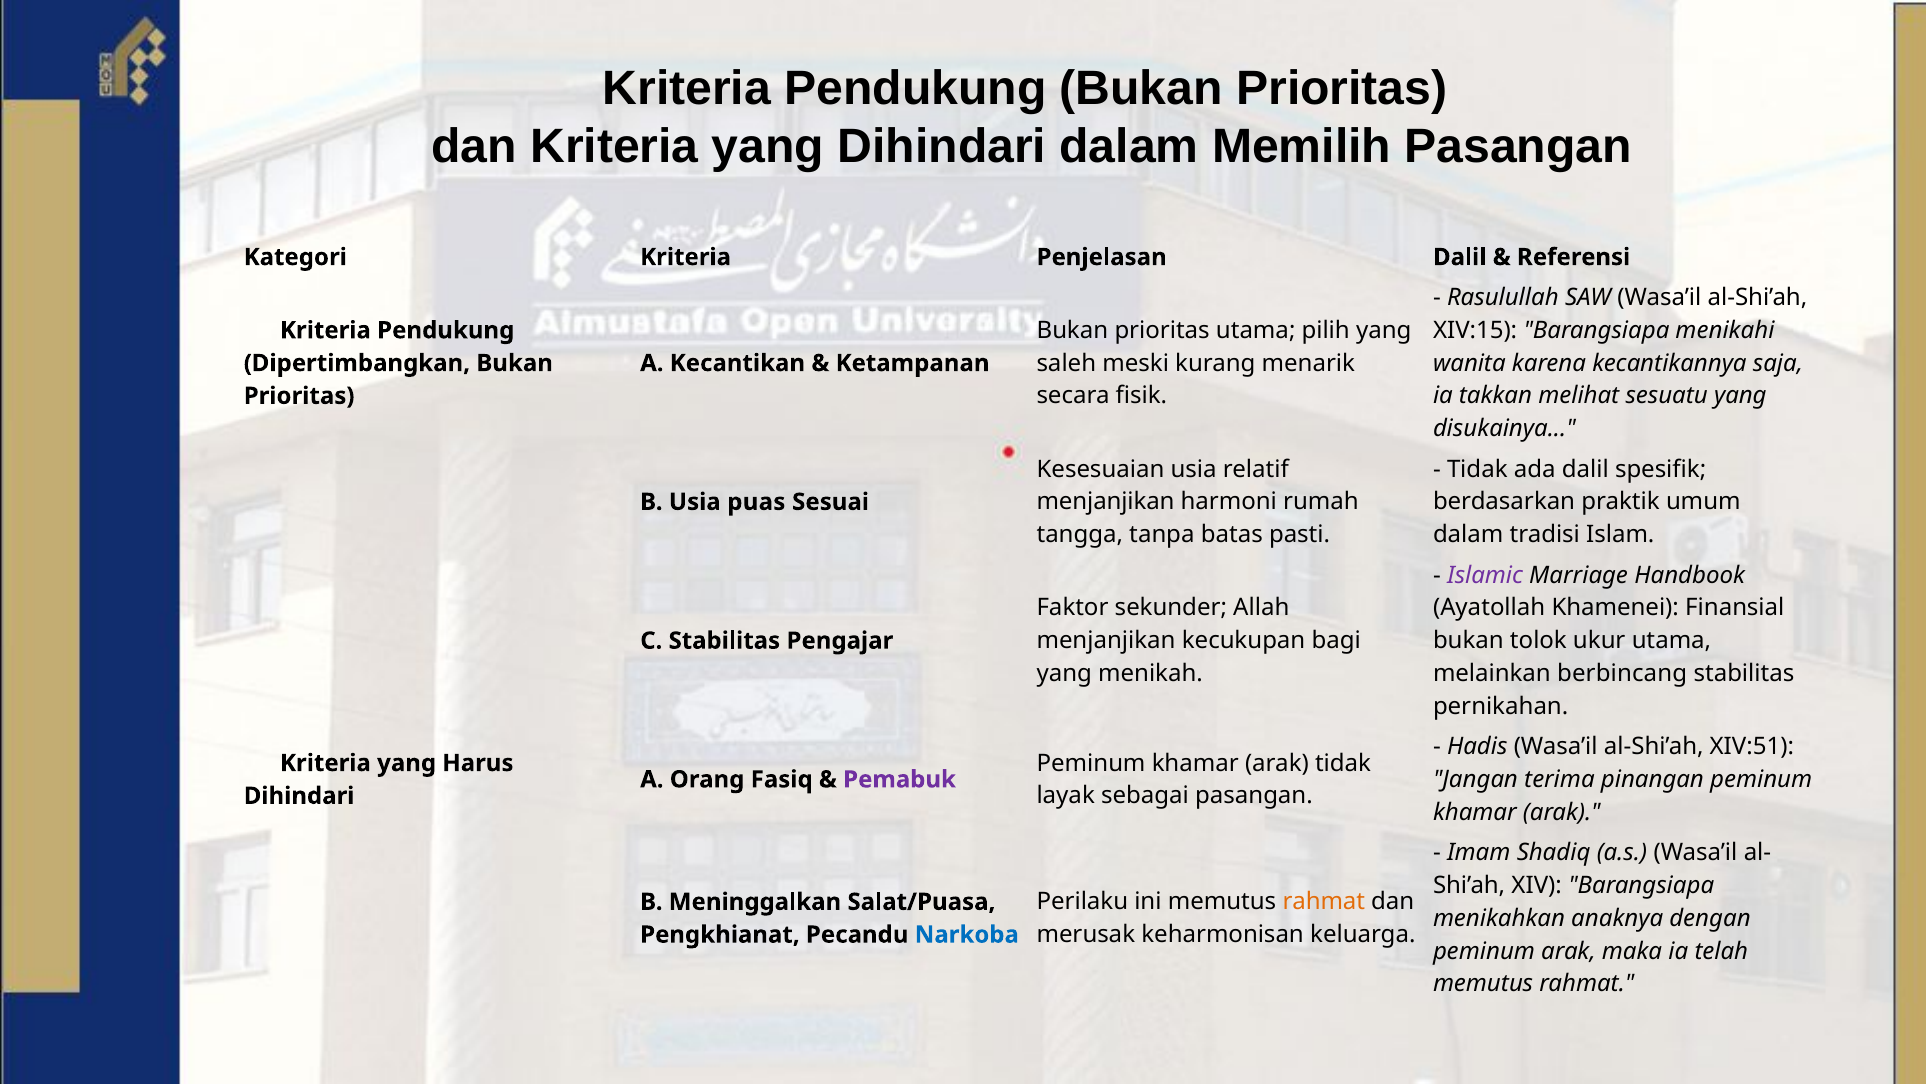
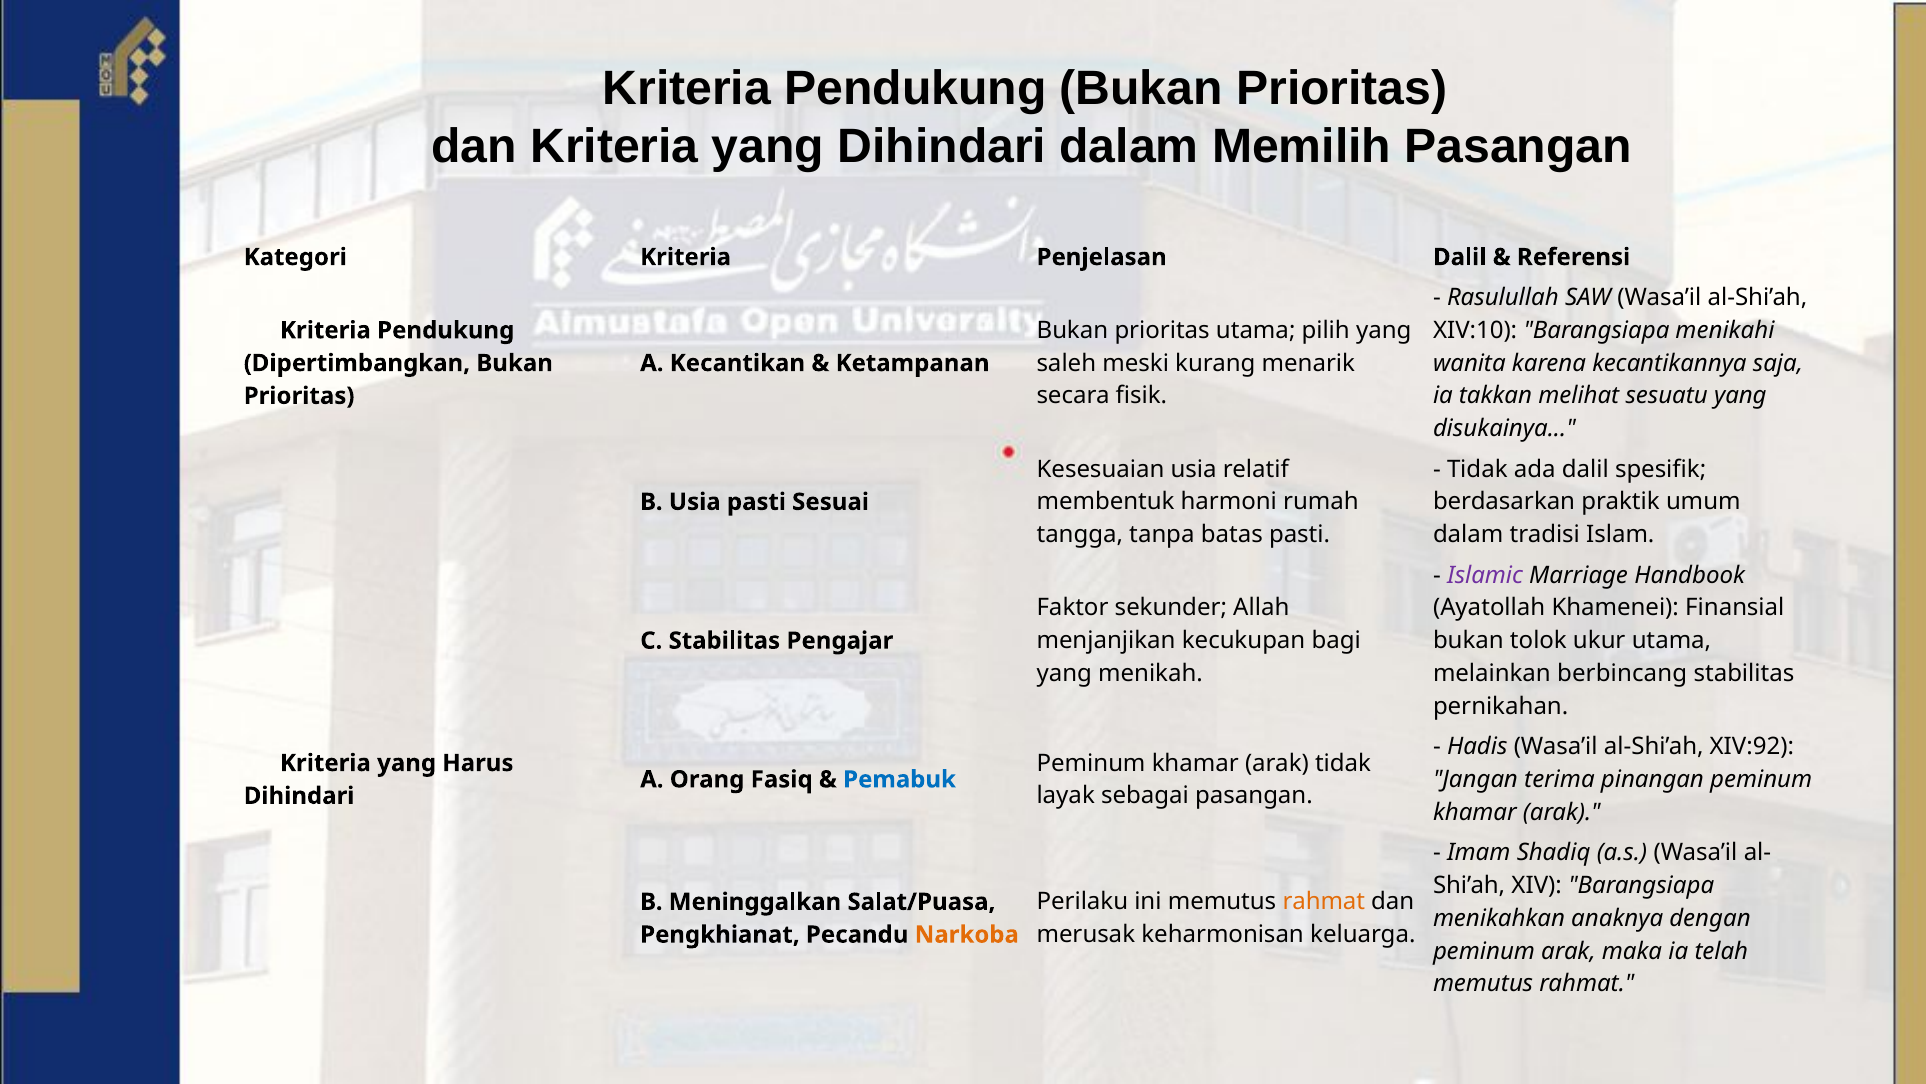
XIV:15: XIV:15 -> XIV:10
menjanjikan at (1106, 502): menjanjikan -> membentuk
Usia puas: puas -> pasti
XIV:51: XIV:51 -> XIV:92
Pemabuk colour: purple -> blue
Narkoba colour: blue -> orange
